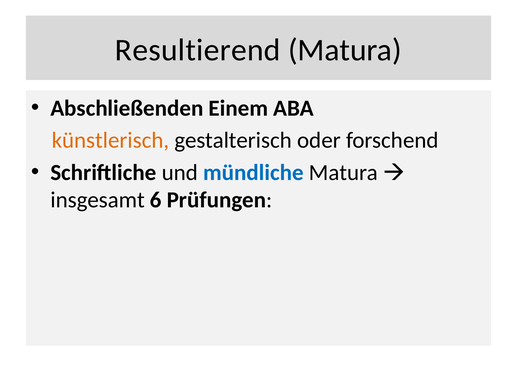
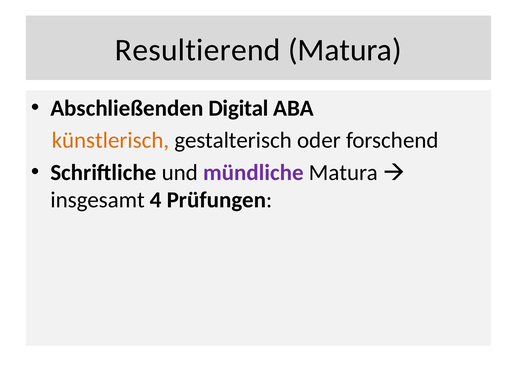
Einem: Einem -> Digital
mündliche colour: blue -> purple
6: 6 -> 4
